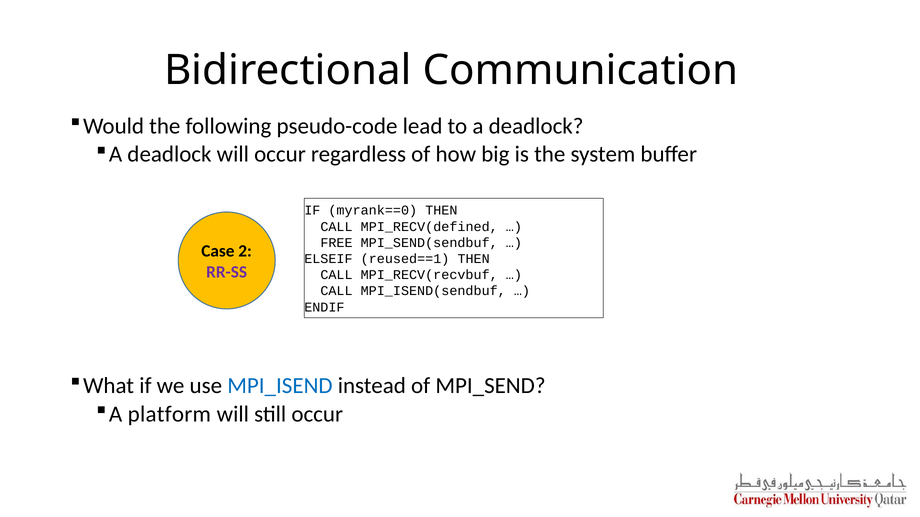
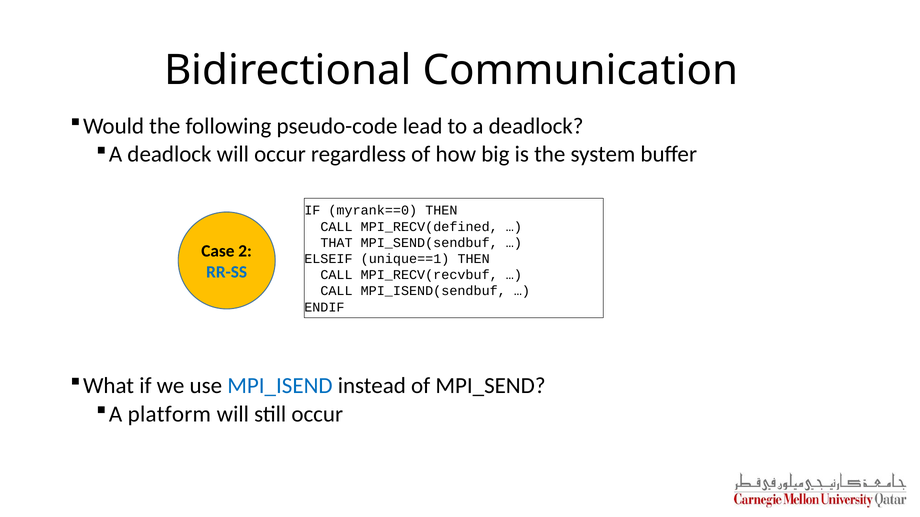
FREE: FREE -> THAT
reused==1: reused==1 -> unique==1
RR-SS colour: purple -> blue
